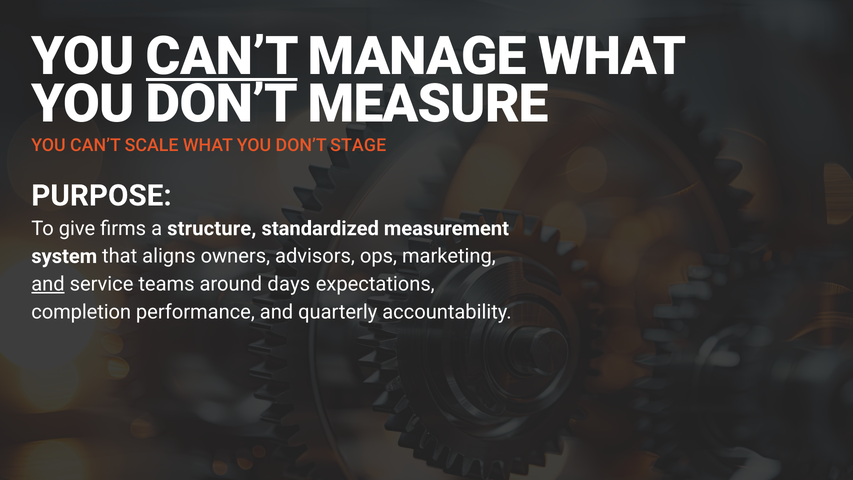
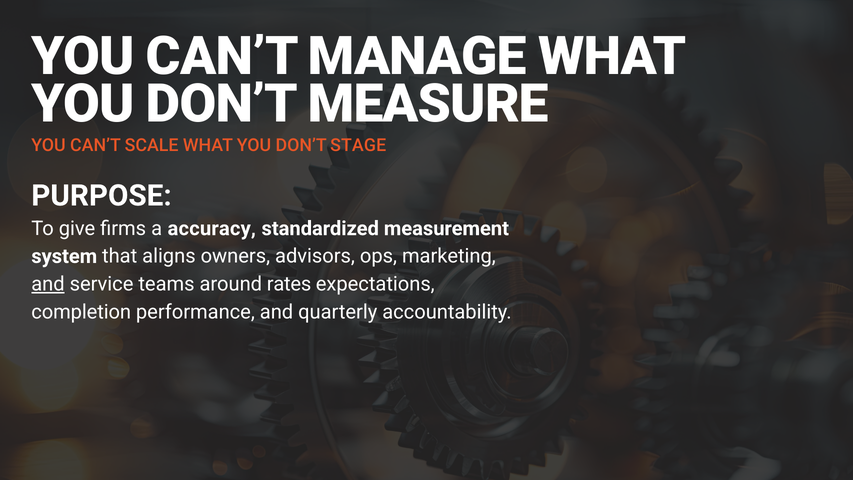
CAN’T at (222, 57) underline: present -> none
structure: structure -> accuracy
days: days -> rates
